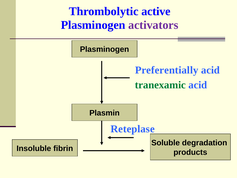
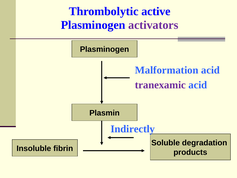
Preferentially: Preferentially -> Malformation
tranexamic colour: green -> purple
Reteplase: Reteplase -> Indirectly
